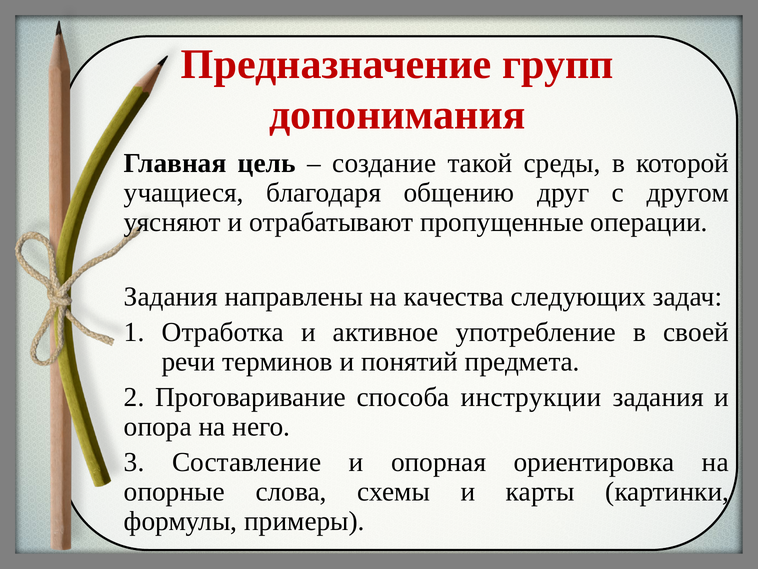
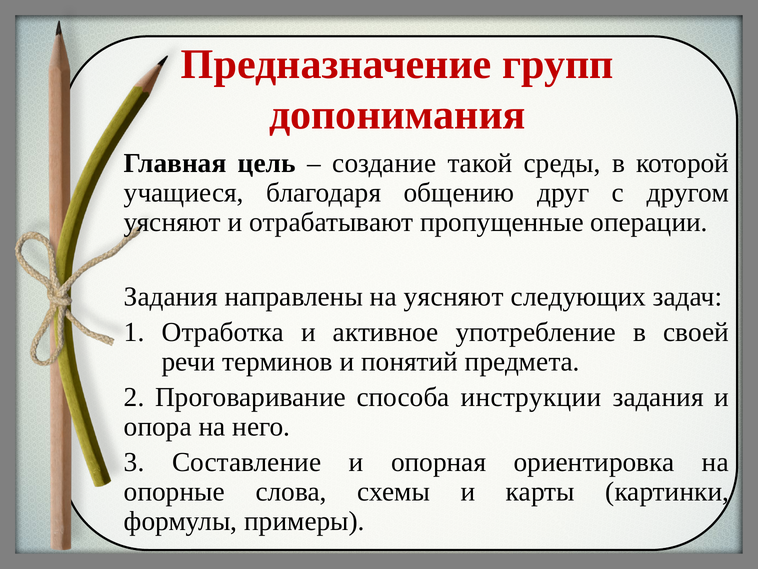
на качества: качества -> уясняют
